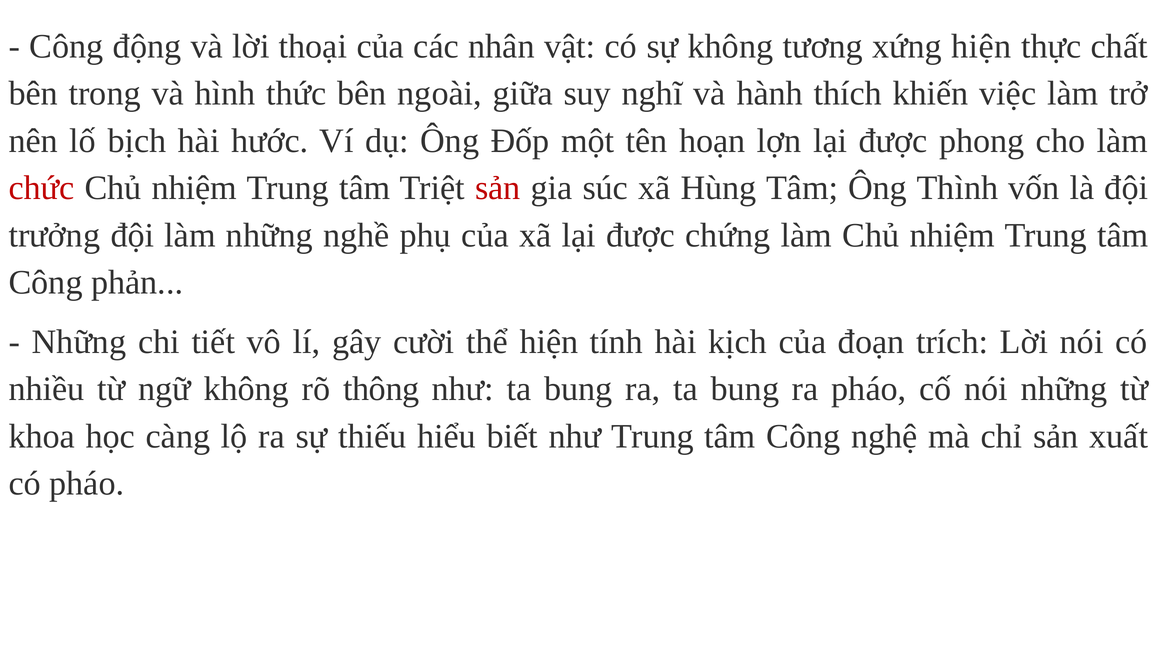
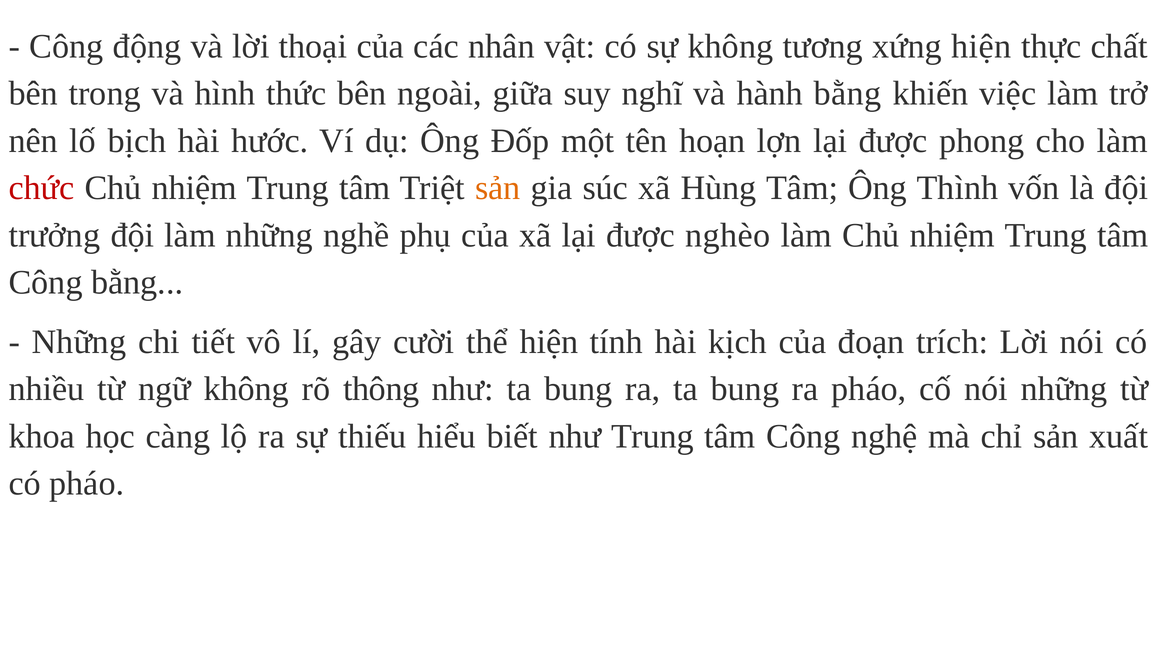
hành thích: thích -> bằng
sản at (498, 188) colour: red -> orange
chứng: chứng -> nghèo
Công phản: phản -> bằng
